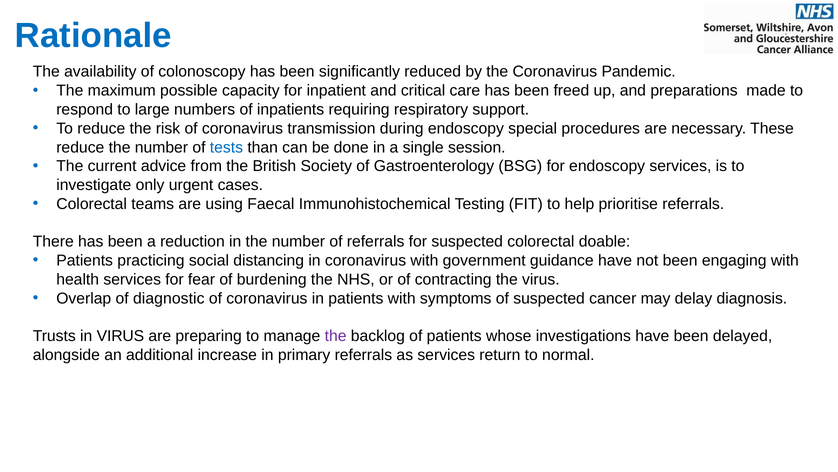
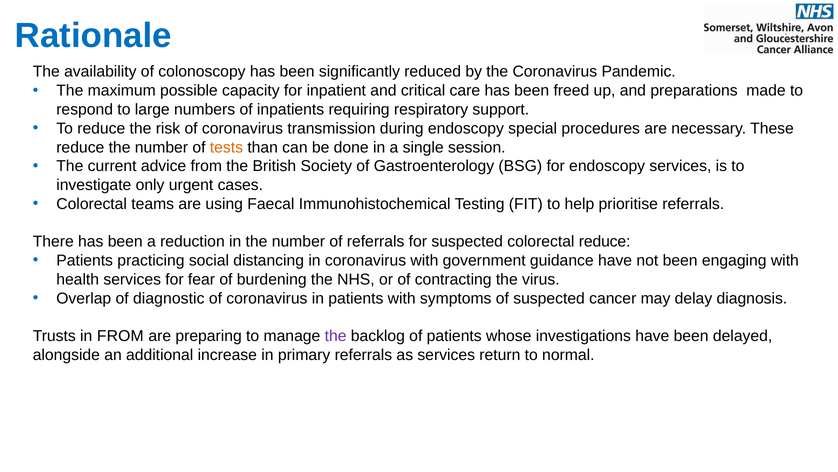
tests colour: blue -> orange
colorectal doable: doable -> reduce
in VIRUS: VIRUS -> FROM
